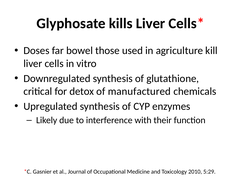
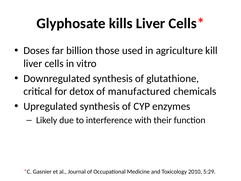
bowel: bowel -> billion
